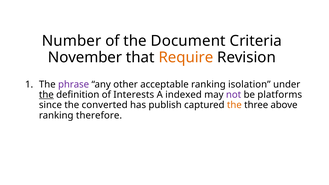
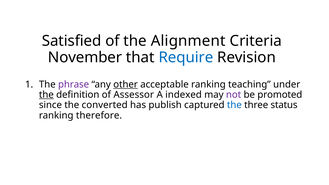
Number: Number -> Satisfied
Document: Document -> Alignment
Require colour: orange -> blue
other underline: none -> present
isolation: isolation -> teaching
Interests: Interests -> Assessor
platforms: platforms -> promoted
the at (234, 105) colour: orange -> blue
above: above -> status
